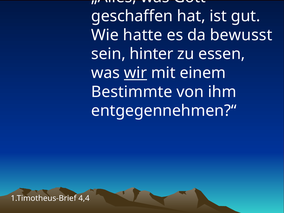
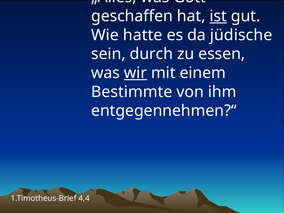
ist underline: none -> present
bewusst: bewusst -> jüdische
hinter: hinter -> durch
